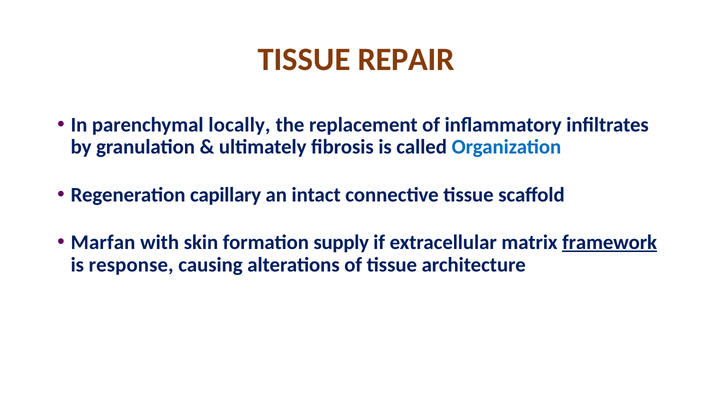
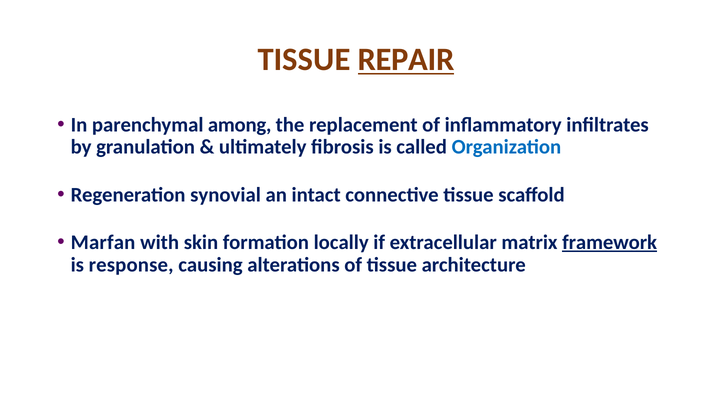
REPAIR underline: none -> present
locally: locally -> among
capillary: capillary -> synovial
supply: supply -> locally
